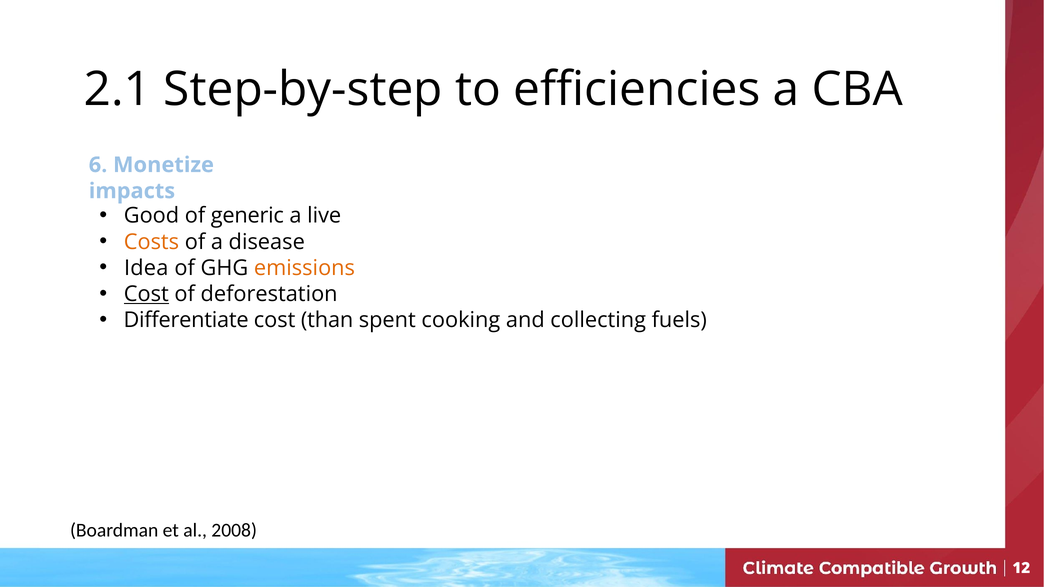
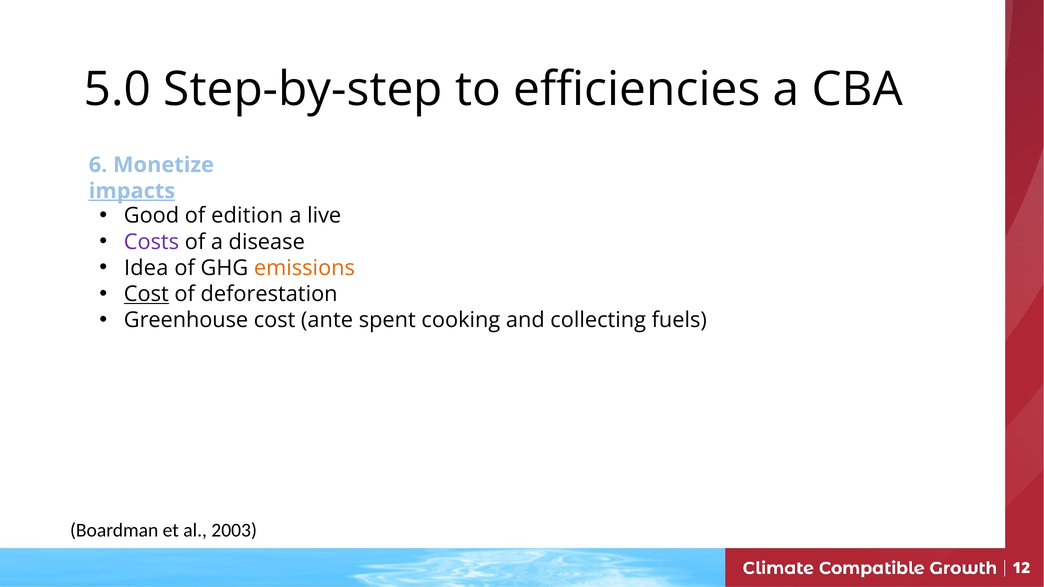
2.1: 2.1 -> 5.0
impacts underline: none -> present
generic: generic -> edition
Costs colour: orange -> purple
Differentiate: Differentiate -> Greenhouse
than: than -> ante
2008: 2008 -> 2003
